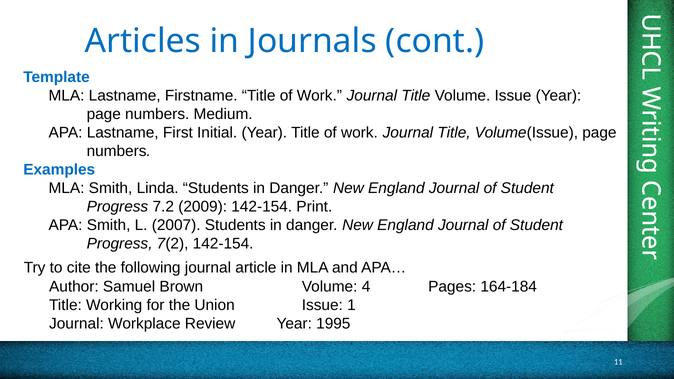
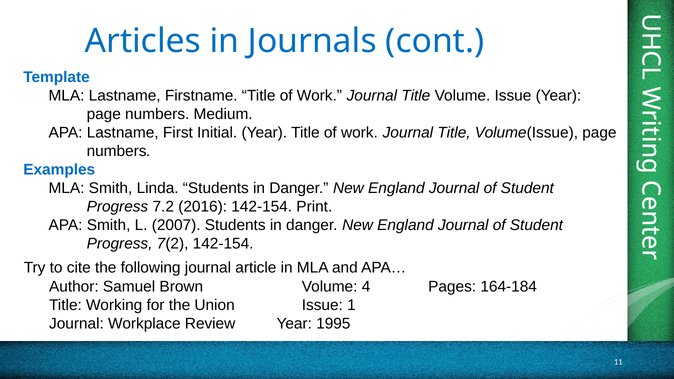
2009: 2009 -> 2016
